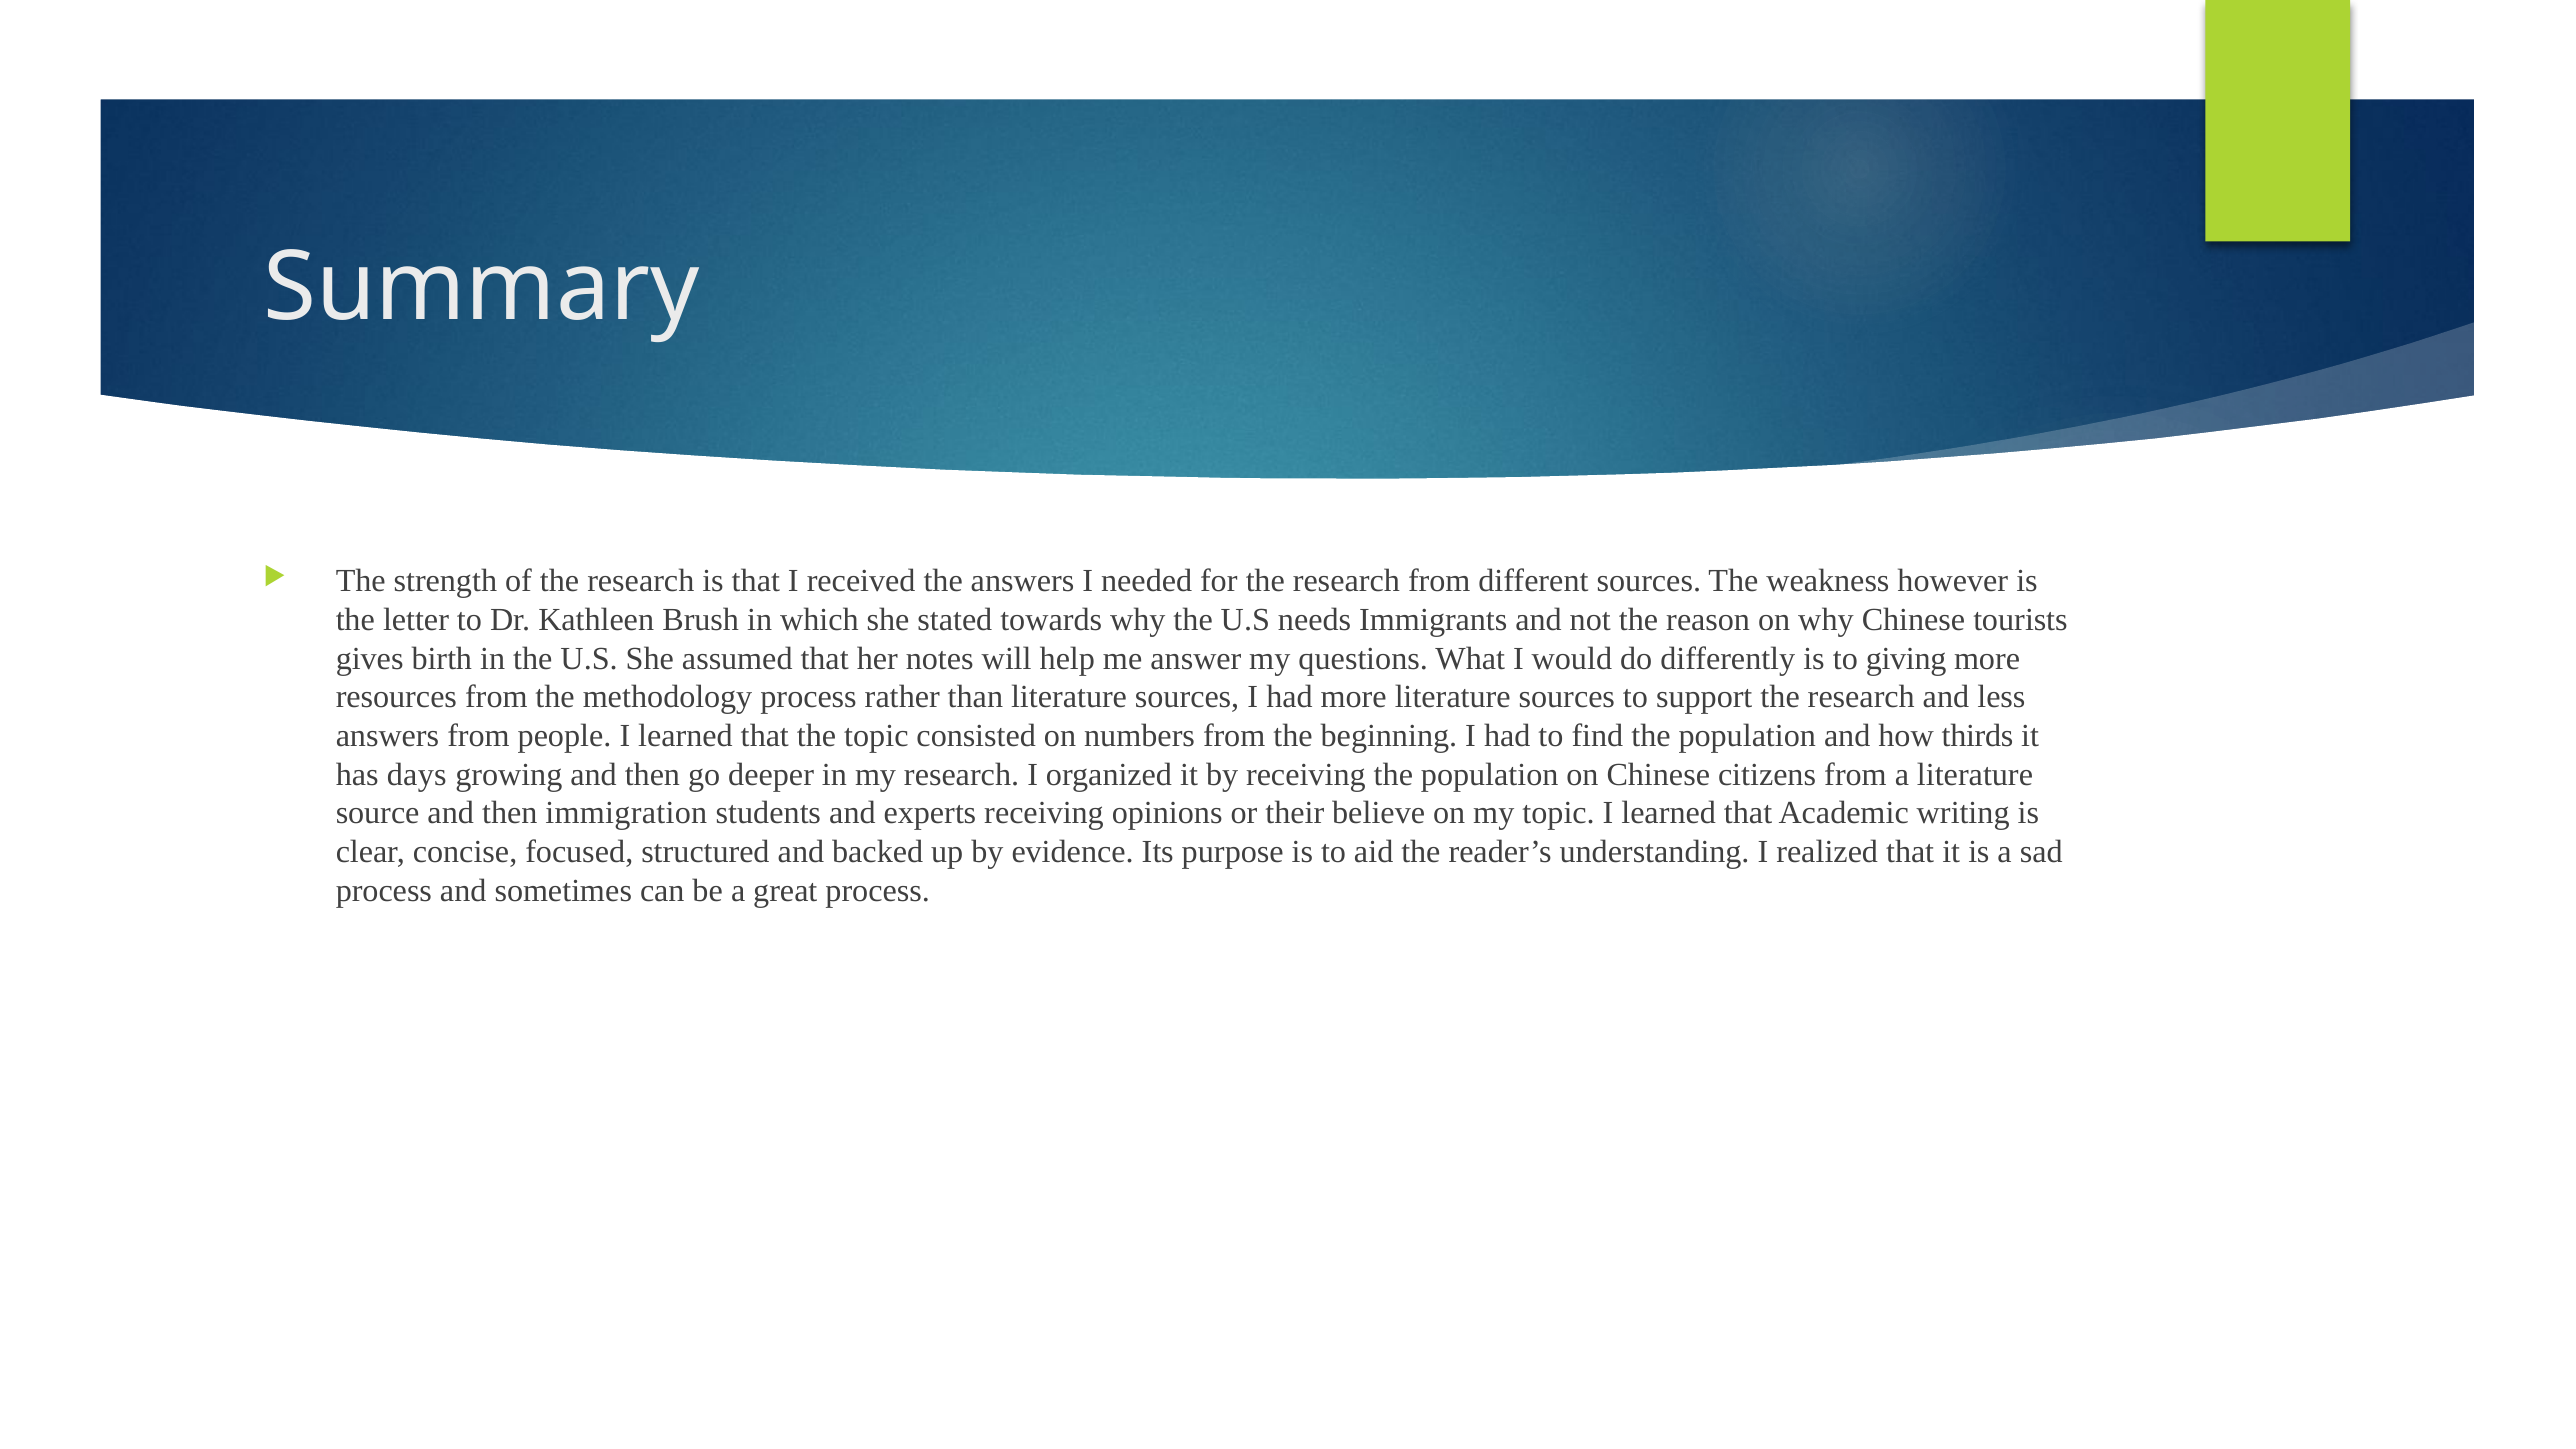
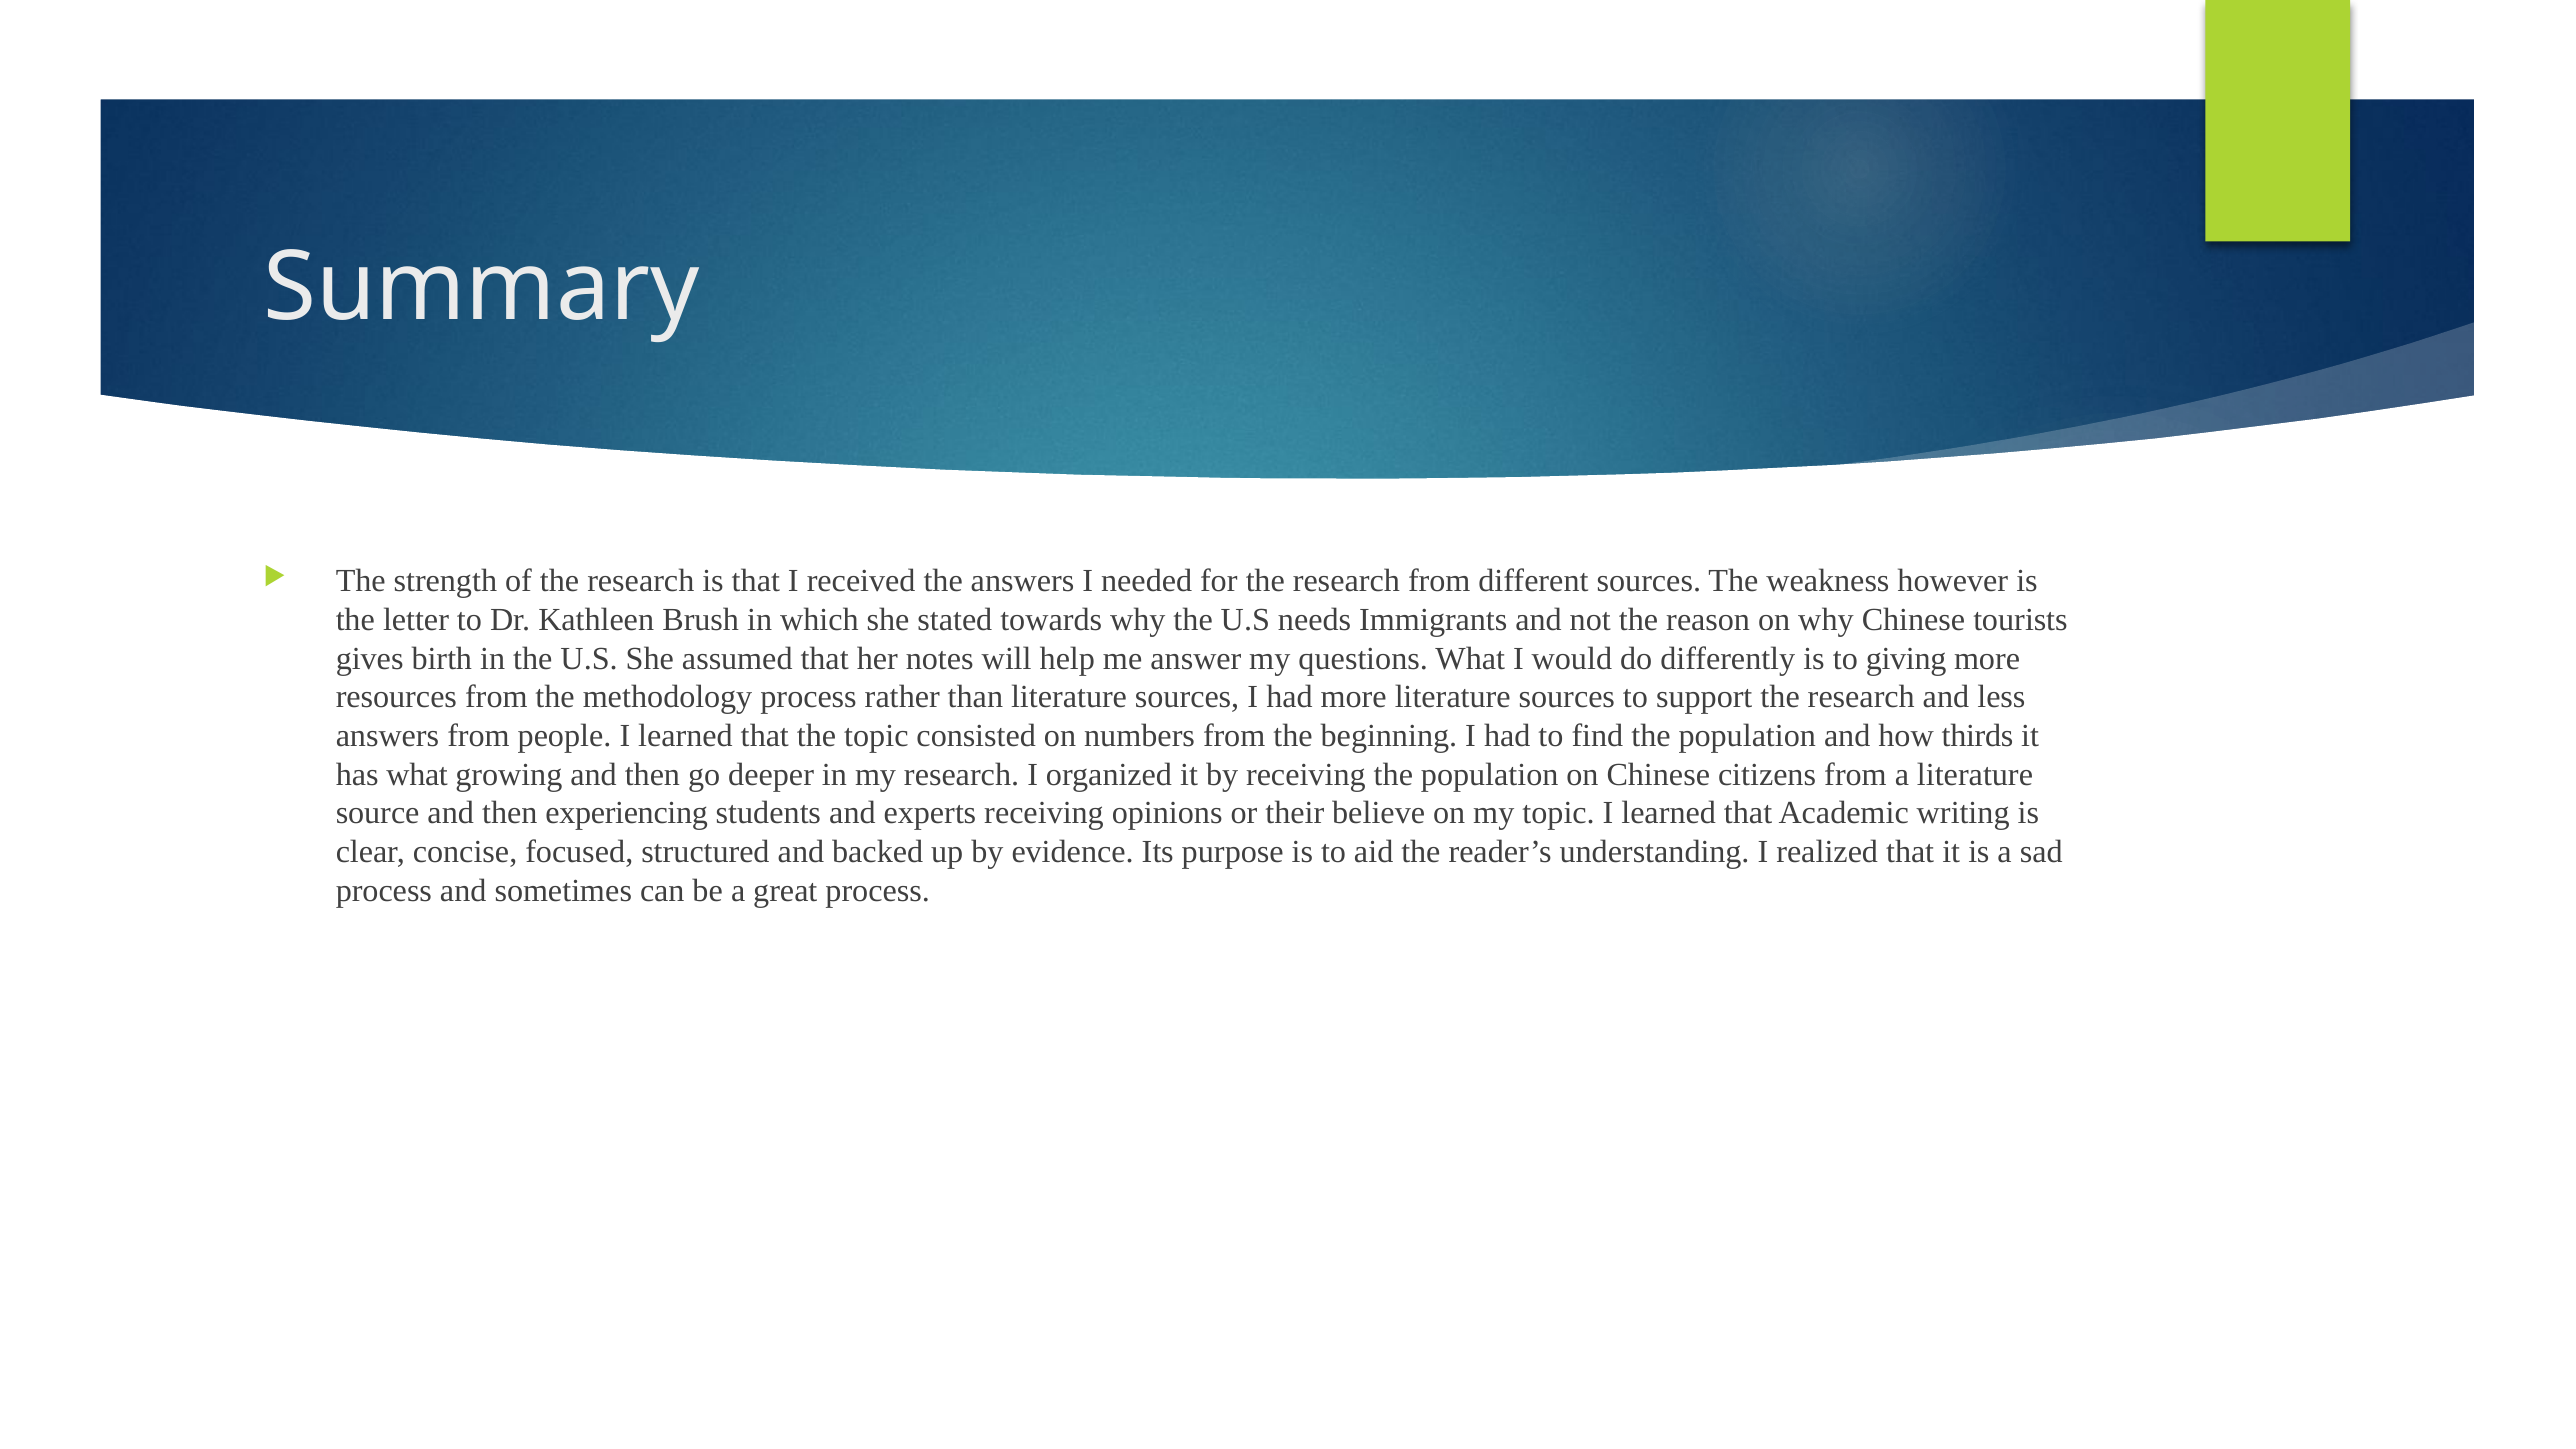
has days: days -> what
immigration: immigration -> experiencing
